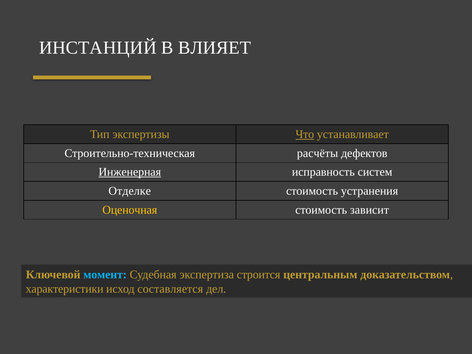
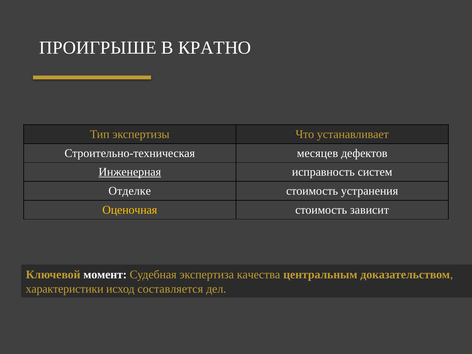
ИНСТАНЦИЙ: ИНСТАНЦИЙ -> ПРОИГРЫШЕ
ВЛИЯЕТ: ВЛИЯЕТ -> КРАТНО
Что underline: present -> none
расчёты: расчёты -> месяцев
момент colour: light blue -> white
строится: строится -> качества
